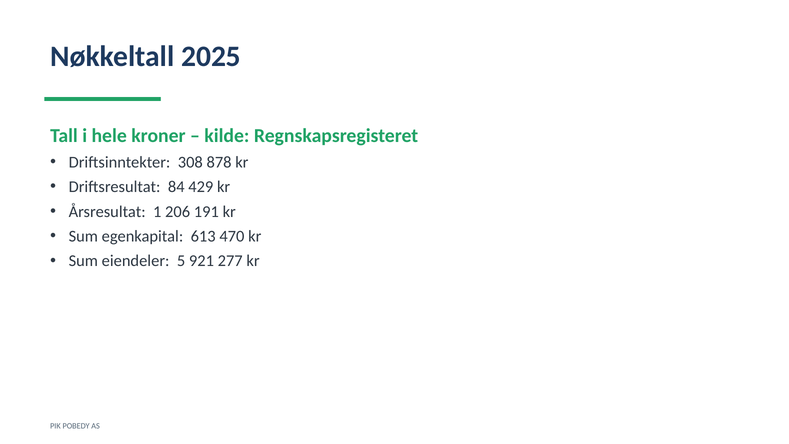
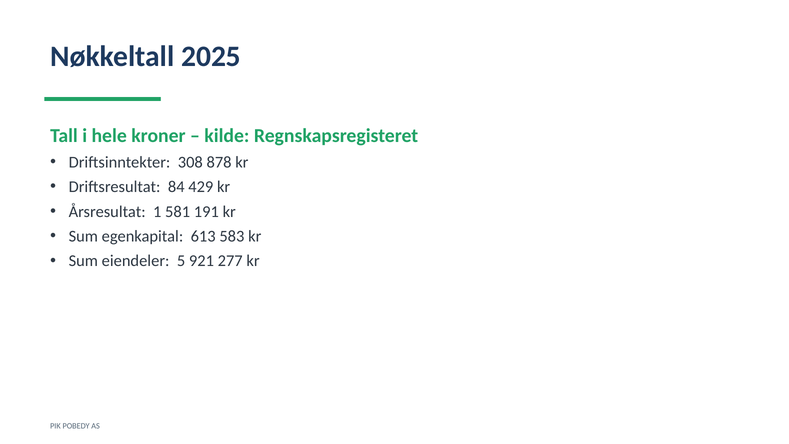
206: 206 -> 581
470: 470 -> 583
